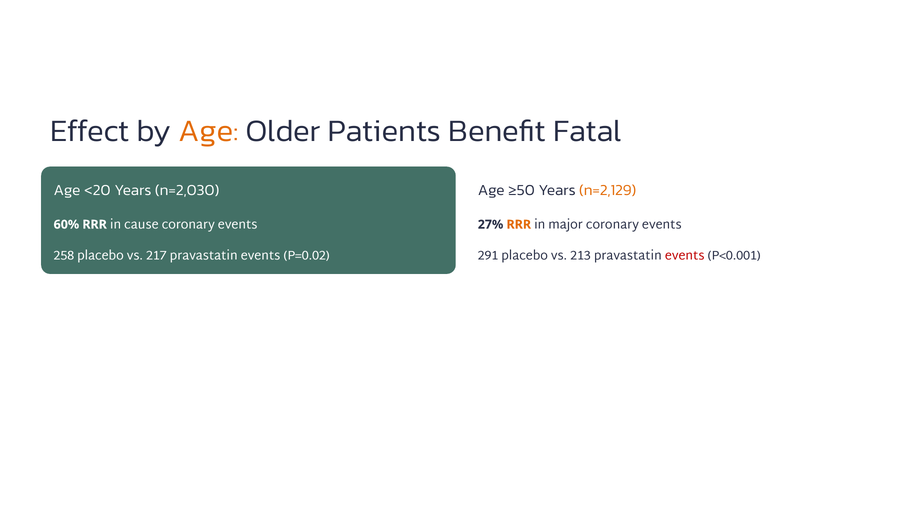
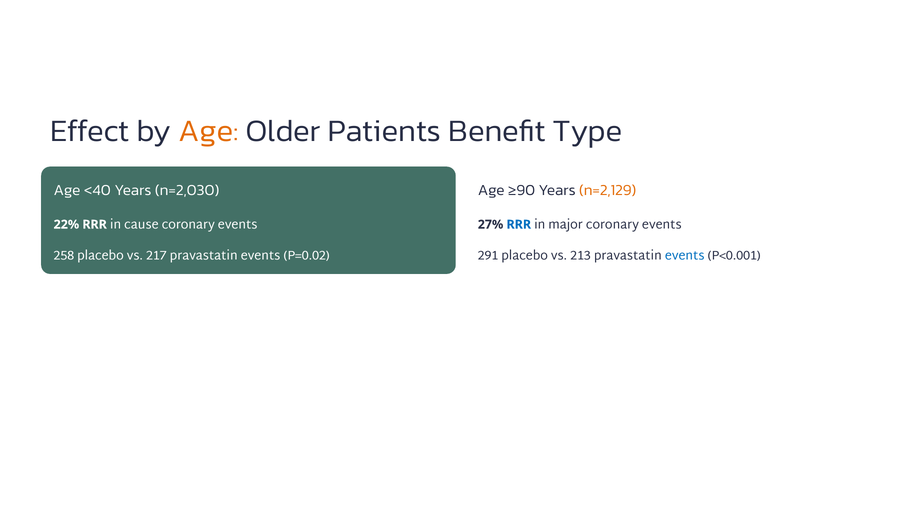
Fatal: Fatal -> Type
<20: <20 -> <40
≥50: ≥50 -> ≥90
60%: 60% -> 22%
RRR at (519, 224) colour: orange -> blue
events at (685, 255) colour: red -> blue
